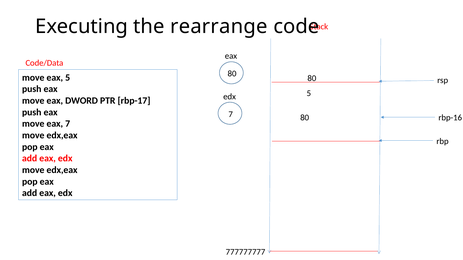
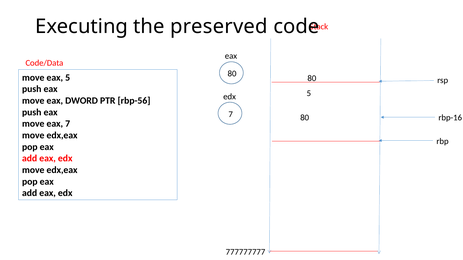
rearrange: rearrange -> preserved
rbp-17: rbp-17 -> rbp-56
